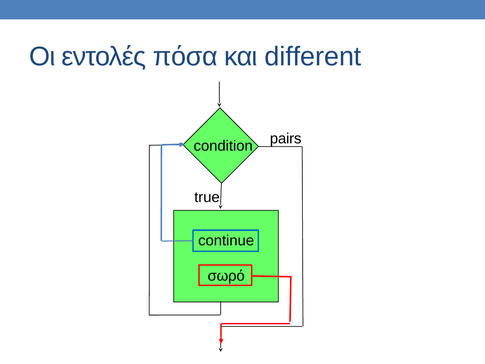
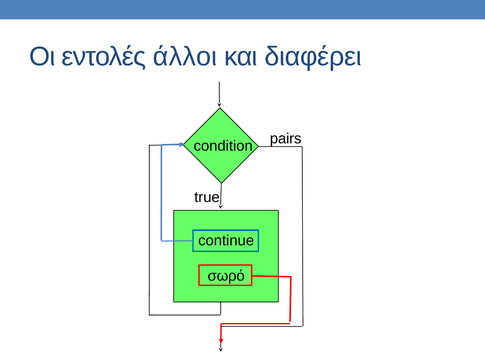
πόσα: πόσα -> άλλοι
different: different -> διαφέρει
